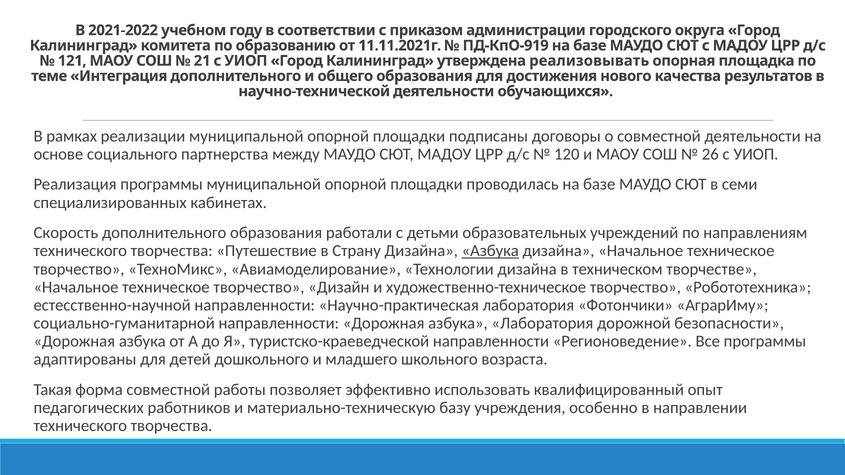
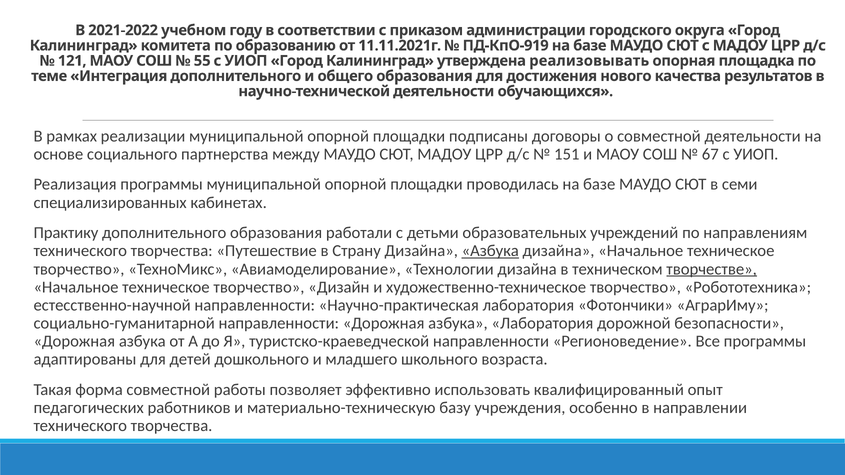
21: 21 -> 55
120: 120 -> 151
26: 26 -> 67
Скорость: Скорость -> Практику
творчестве underline: none -> present
